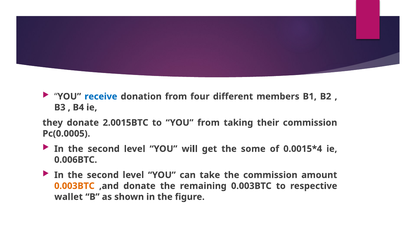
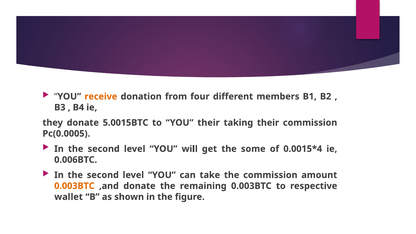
receive colour: blue -> orange
2.0015BTC: 2.0015BTC -> 5.0015BTC
YOU from: from -> their
